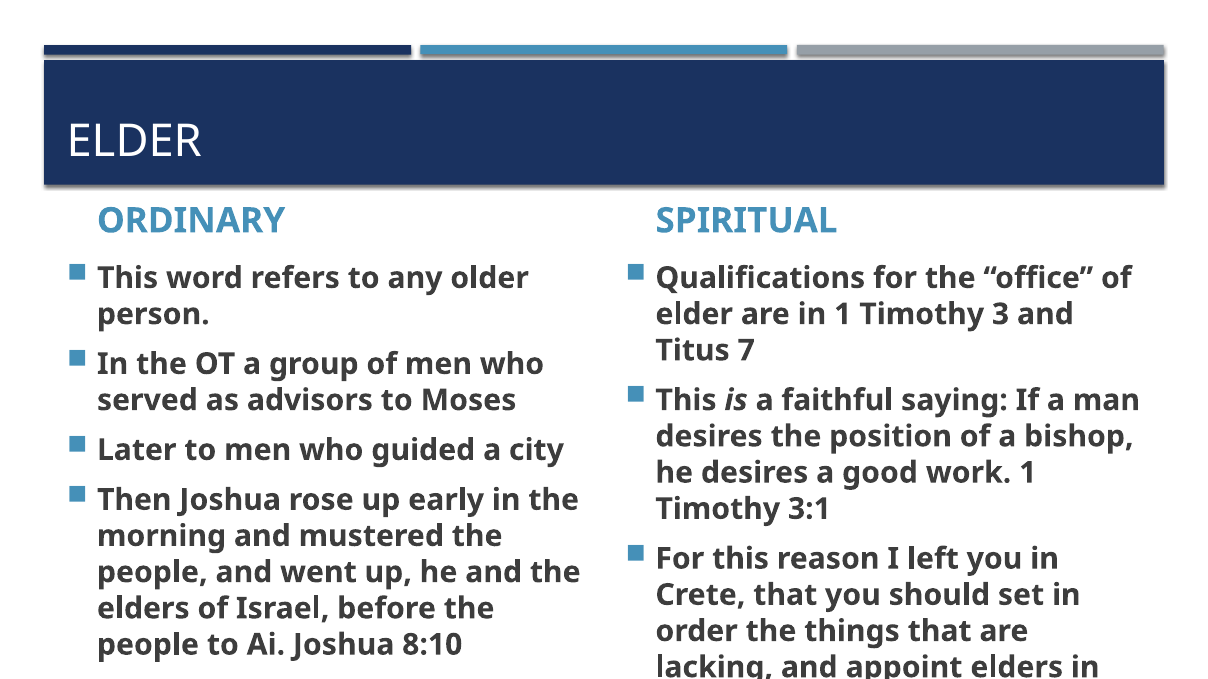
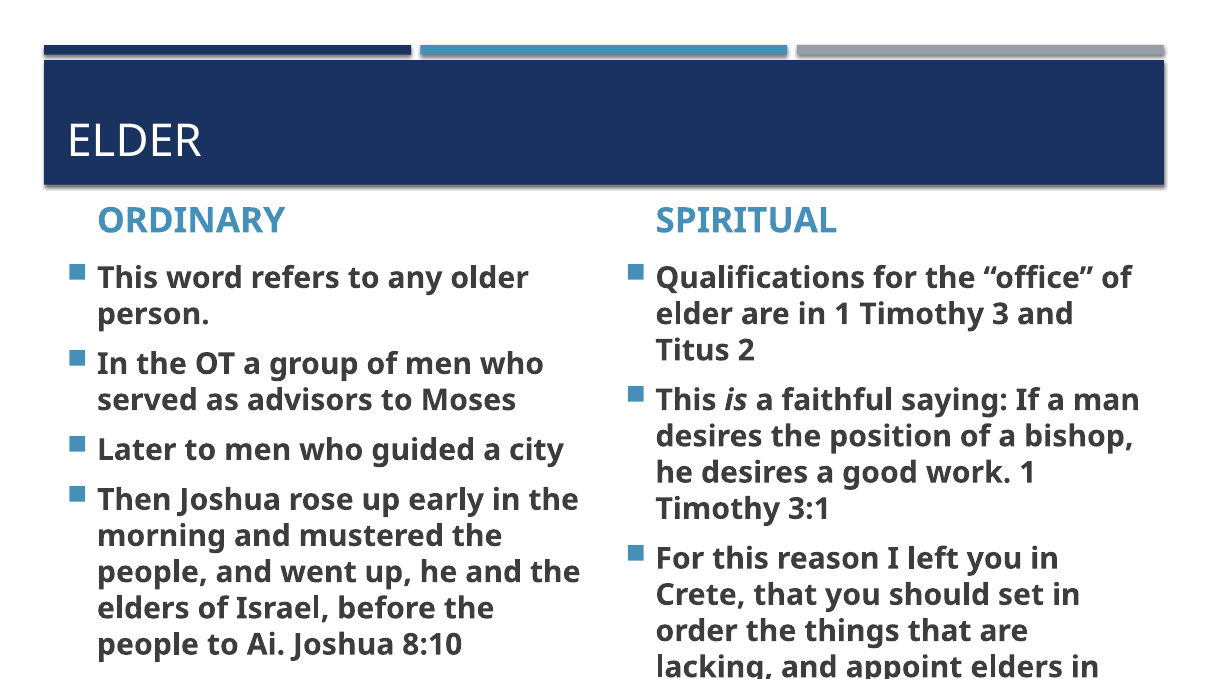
7: 7 -> 2
